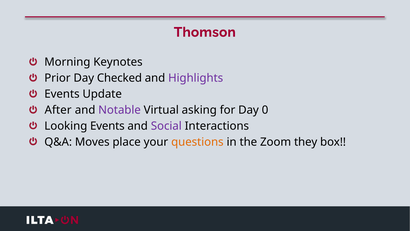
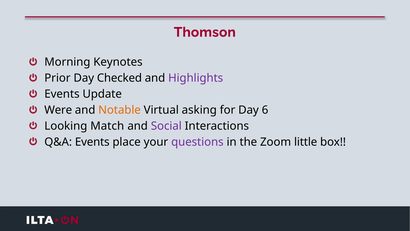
After: After -> Were
Notable colour: purple -> orange
0: 0 -> 6
Looking Events: Events -> Match
Q&A Moves: Moves -> Events
questions colour: orange -> purple
they: they -> little
